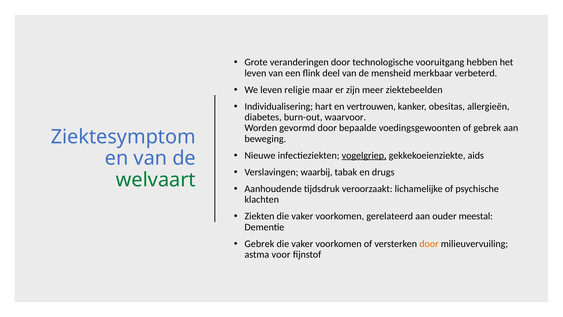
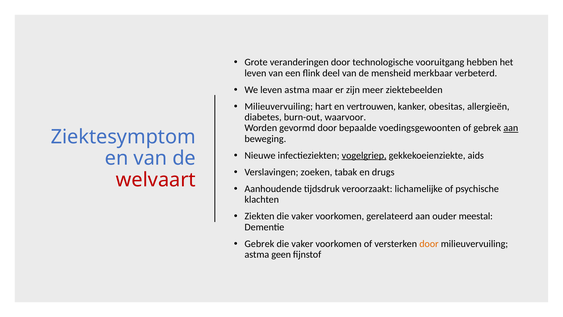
leven religie: religie -> astma
Individualisering at (279, 106): Individualisering -> Milieuvervuiling
aan at (511, 128) underline: none -> present
waarbij: waarbij -> zoeken
welvaart colour: green -> red
voor: voor -> geen
